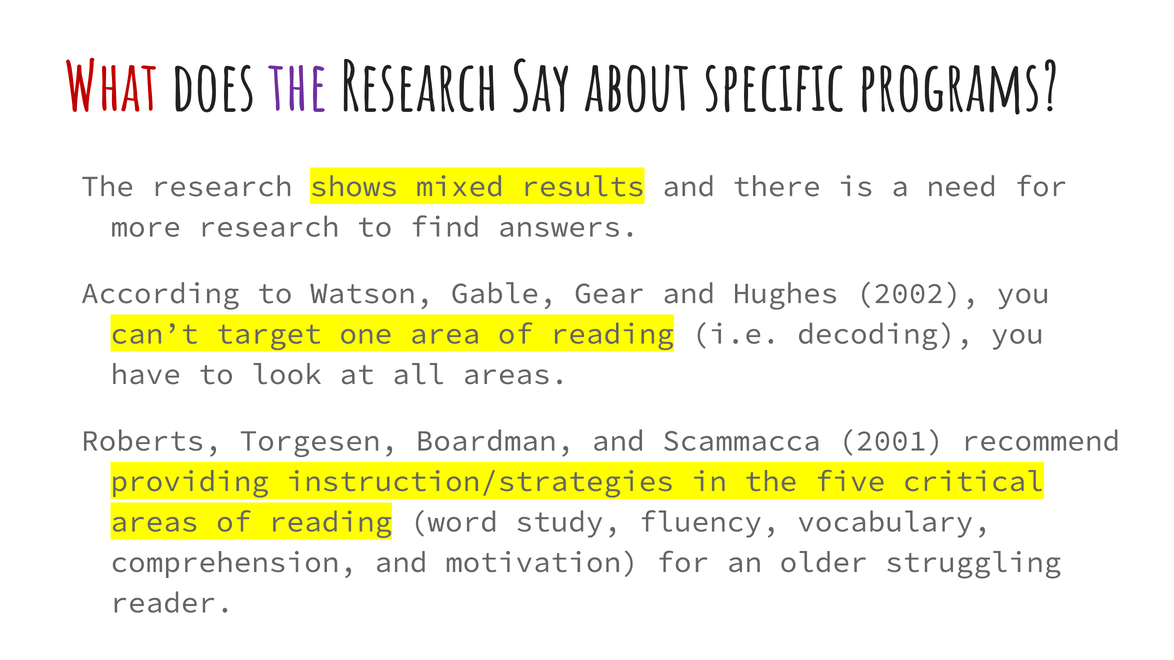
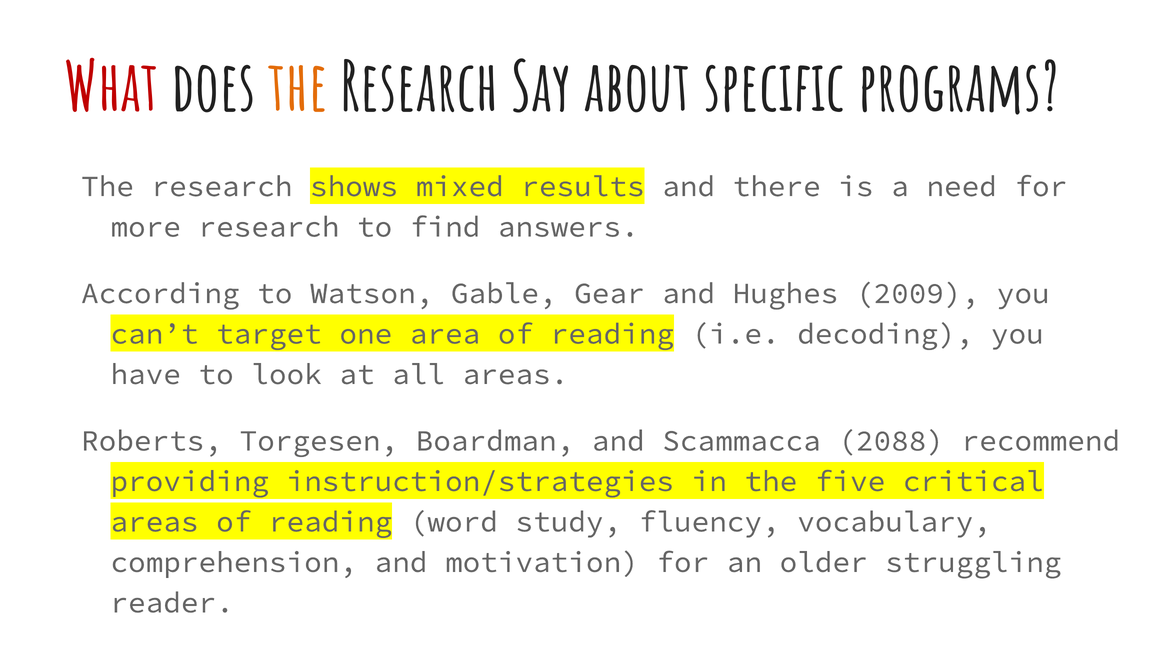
the at (298, 89) colour: purple -> orange
2002: 2002 -> 2009
2001: 2001 -> 2088
